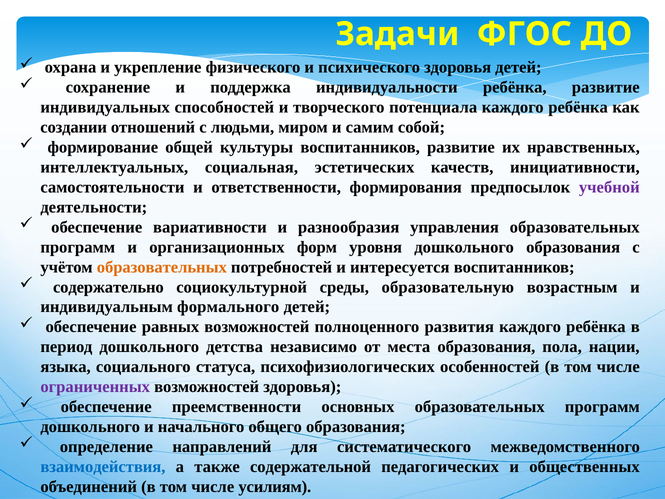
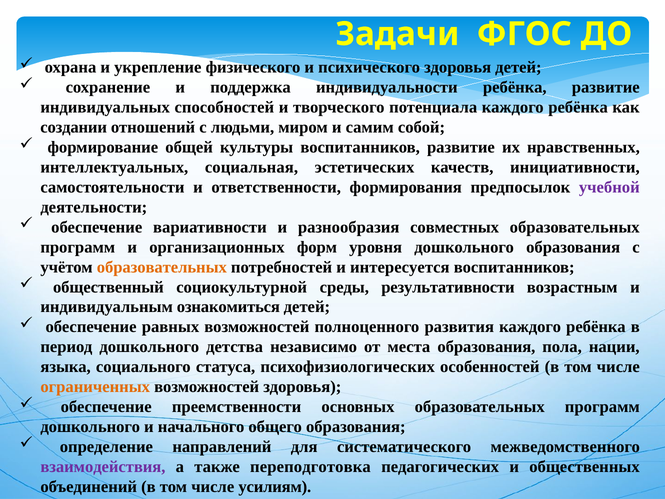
управления: управления -> совместных
содержательно: содержательно -> общественный
образовательную: образовательную -> результативности
формального: формального -> ознакомиться
ограниченных colour: purple -> orange
взаимодействия colour: blue -> purple
содержательной: содержательной -> переподготовка
